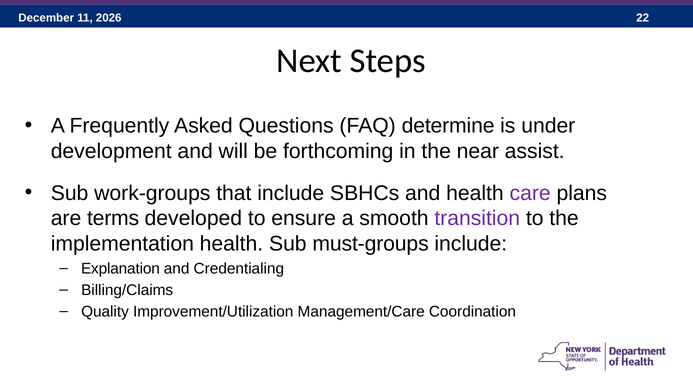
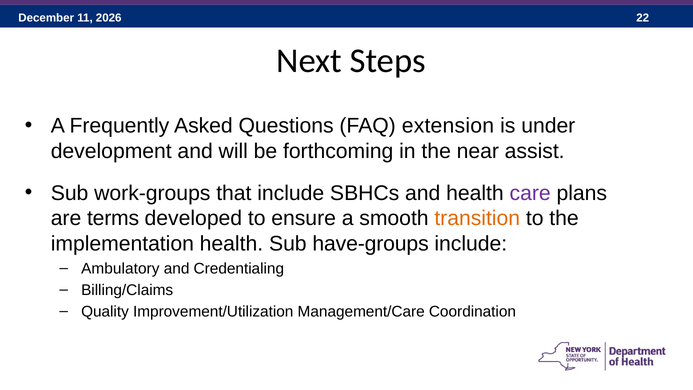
determine: determine -> extension
transition colour: purple -> orange
must-groups: must-groups -> have-groups
Explanation: Explanation -> Ambulatory
